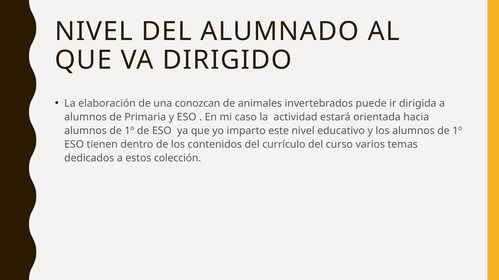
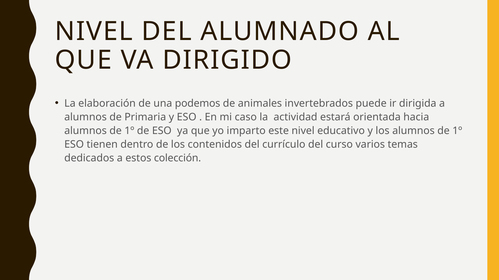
conozcan: conozcan -> podemos
